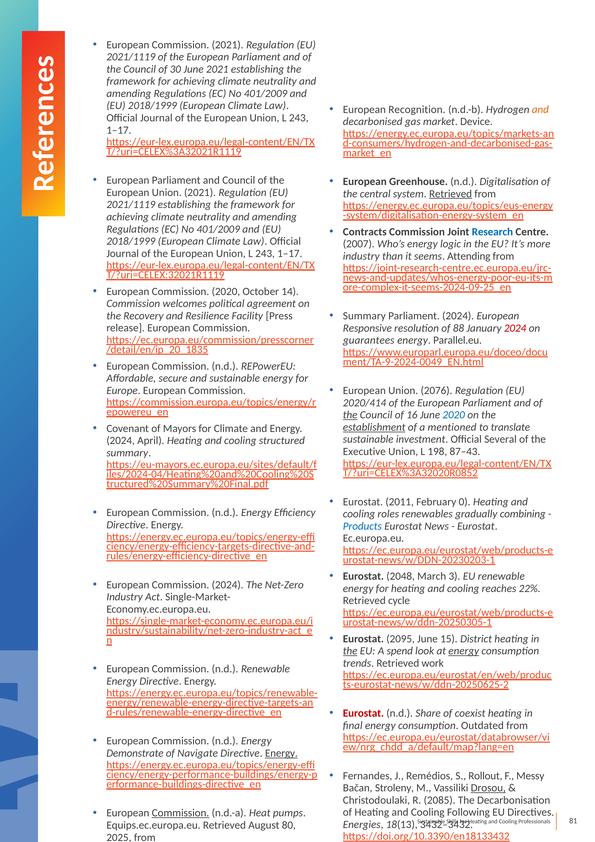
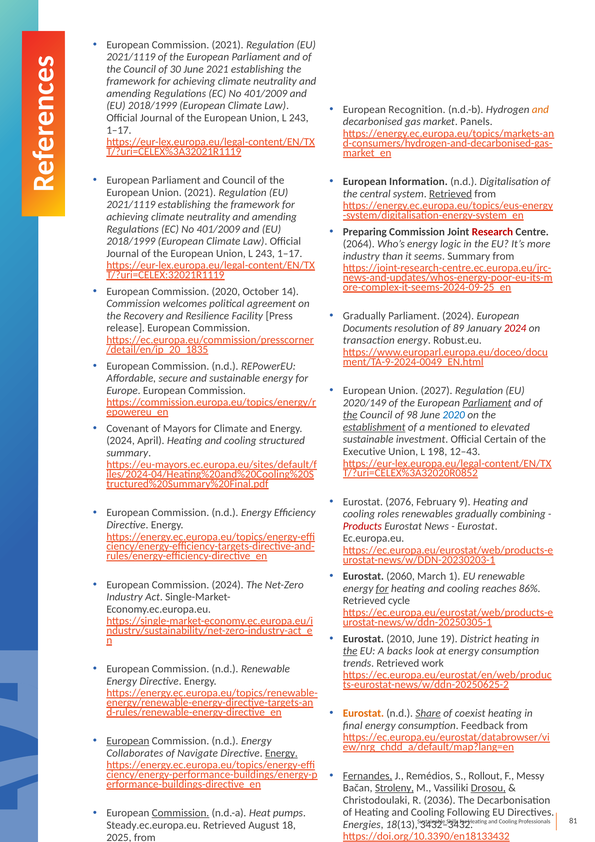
Device: Device -> Panels
Greenhouse: Greenhouse -> Information
Contracts: Contracts -> Preparing
Research colour: blue -> red
2007: 2007 -> 2064
seems Attending: Attending -> Summary
Summary at (364, 316): Summary -> Gradually
Responsive: Responsive -> Documents
88: 88 -> 89
guarantees: guarantees -> transaction
Parallel.eu: Parallel.eu -> Robust.eu
2076: 2076 -> 2027
2020/414: 2020/414 -> 2020/149
Parliament at (487, 403) underline: none -> present
16: 16 -> 98
translate: translate -> elevated
Several: Several -> Certain
87–43: 87–43 -> 12–43
2011: 2011 -> 2076
0: 0 -> 9
Products colour: blue -> red
2048: 2048 -> 2060
3: 3 -> 1
for at (382, 588) underline: none -> present
22%: 22% -> 86%
2095: 2095 -> 2010
15: 15 -> 19
spend: spend -> backs
energy at (464, 651) underline: present -> none
Eurostat at (363, 713) colour: red -> orange
Share underline: none -> present
Outdated: Outdated -> Feedback
European at (128, 741) underline: none -> present
Demonstrate: Demonstrate -> Collaborates
Fernandes underline: none -> present
Stroleny underline: none -> present
2085: 2085 -> 2036
Equips.ec.europa.eu: Equips.ec.europa.eu -> Steady.ec.europa.eu
80: 80 -> 18
